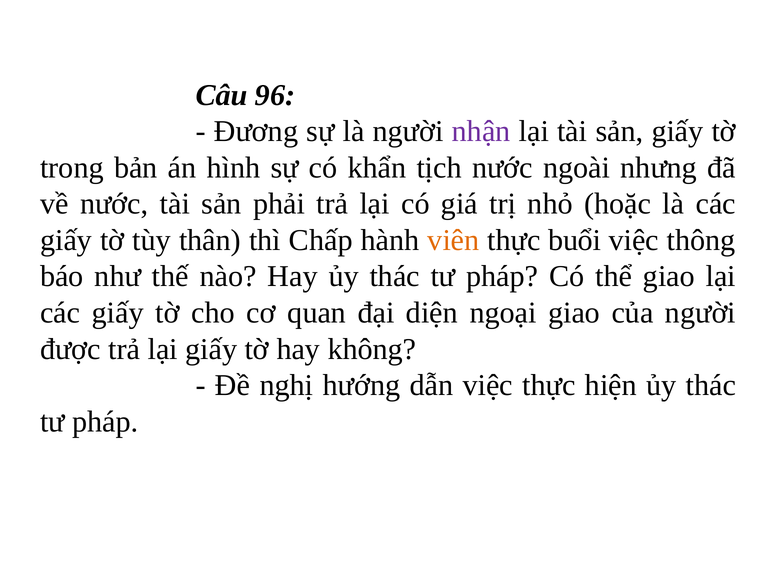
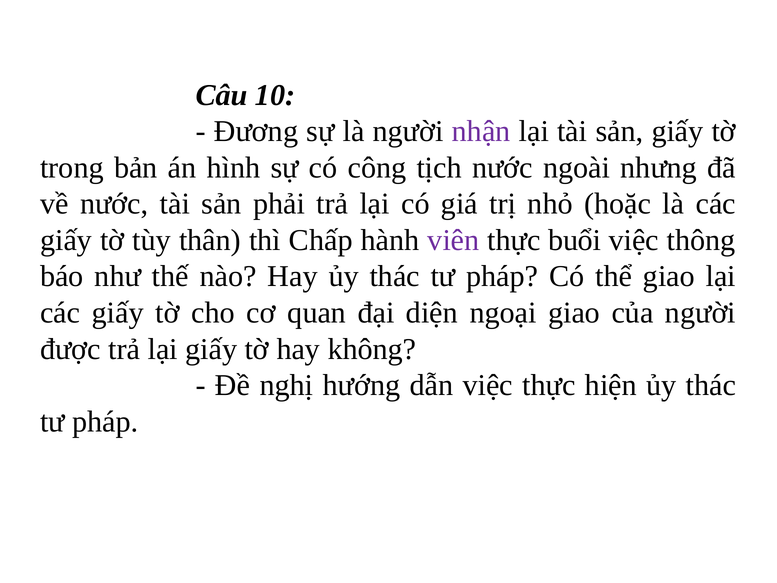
96: 96 -> 10
khẩn: khẩn -> công
viên colour: orange -> purple
